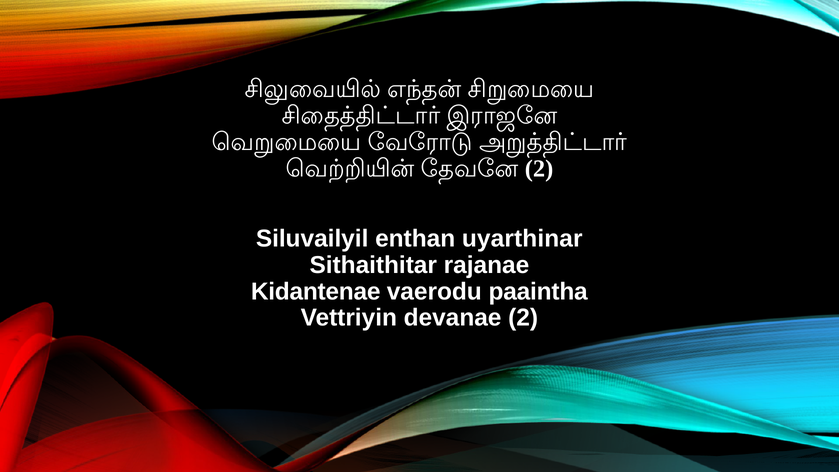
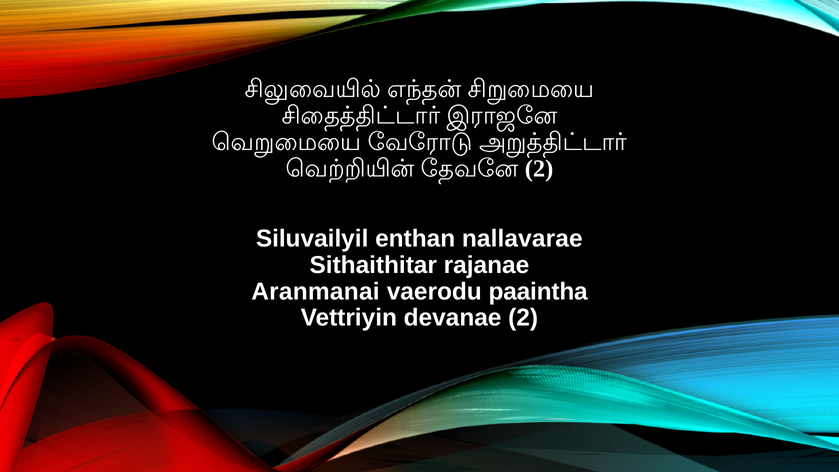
uyarthinar: uyarthinar -> nallavarae
Kidantenae: Kidantenae -> Aranmanai
